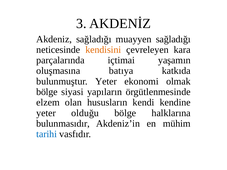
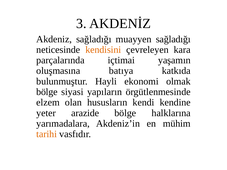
bulunmuştur Yeter: Yeter -> Hayli
olduğu: olduğu -> arazide
bulunmasıdır: bulunmasıdır -> yarımadalara
tarihi colour: blue -> orange
